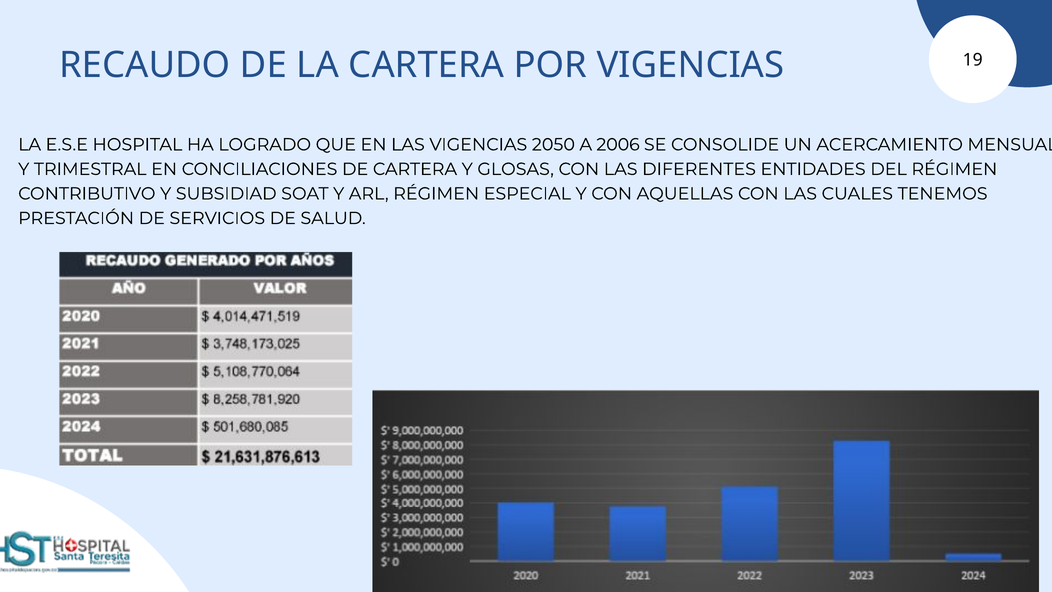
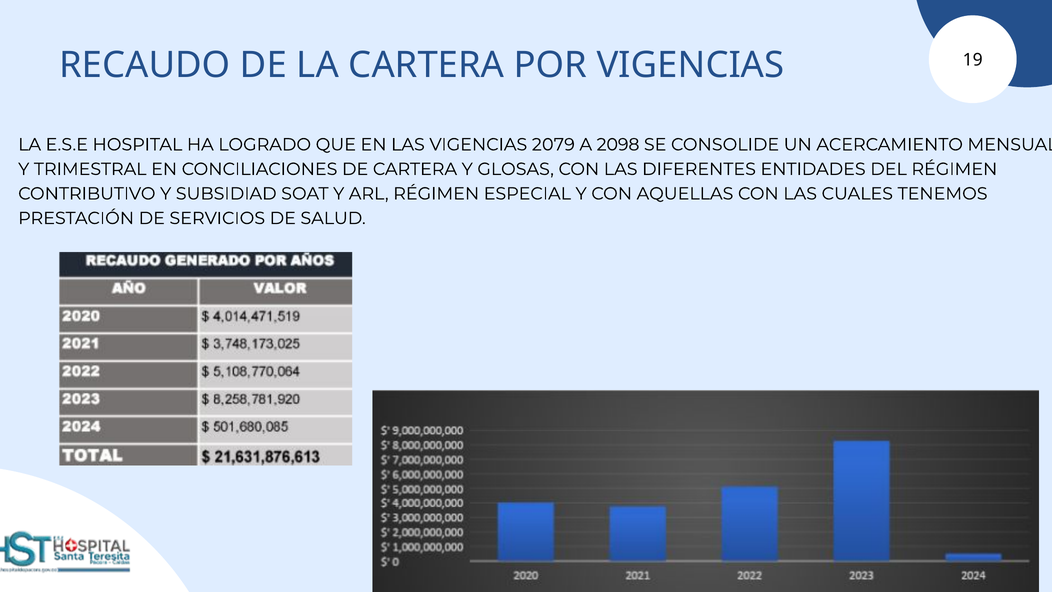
2050: 2050 -> 2079
2006: 2006 -> 2098
